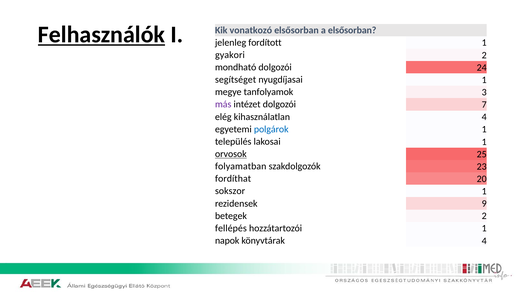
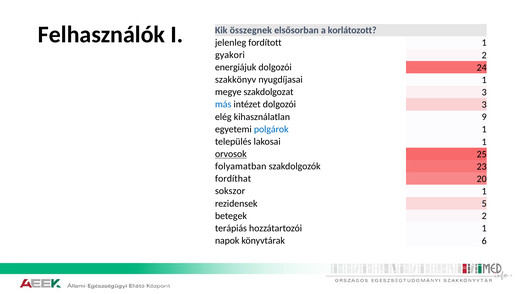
Felhasználók underline: present -> none
vonatkozó: vonatkozó -> összegnek
a elsősorban: elsősorban -> korlátozott
mondható: mondható -> energiájuk
segítséget: segítséget -> szakkönyv
tanfolyamok: tanfolyamok -> szakdolgozat
más colour: purple -> blue
dolgozói 7: 7 -> 3
kihasználatlan 4: 4 -> 9
9: 9 -> 5
fellépés: fellépés -> terápiás
könyvtárak 4: 4 -> 6
